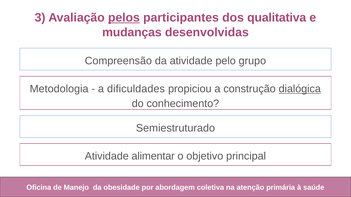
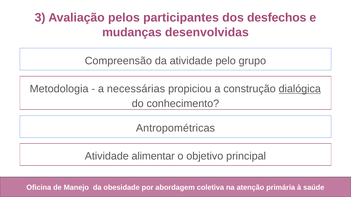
pelos underline: present -> none
qualitativa: qualitativa -> desfechos
dificuldades: dificuldades -> necessárias
Semiestruturado: Semiestruturado -> Antropométricas
